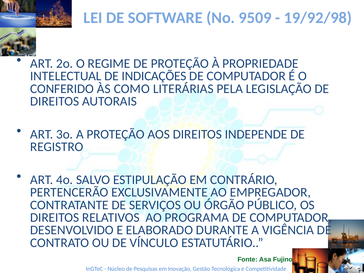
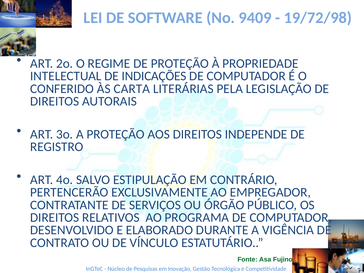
9509: 9509 -> 9409
19/92/98: 19/92/98 -> 19/72/98
COMO: COMO -> CARTA
